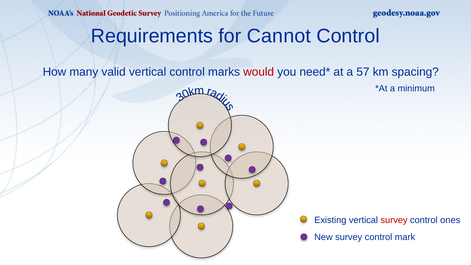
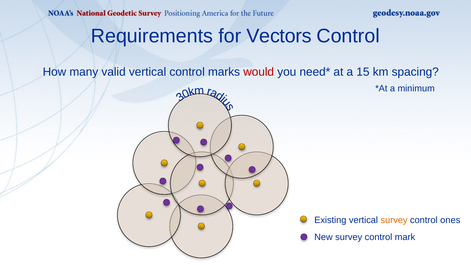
Cannot: Cannot -> Vectors
57: 57 -> 15
survey at (394, 220) colour: red -> orange
